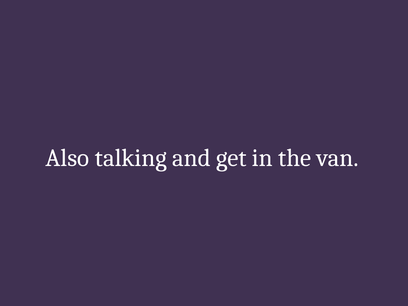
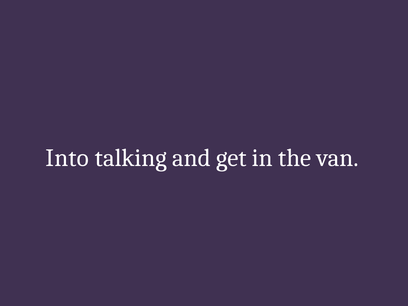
Also: Also -> Into
